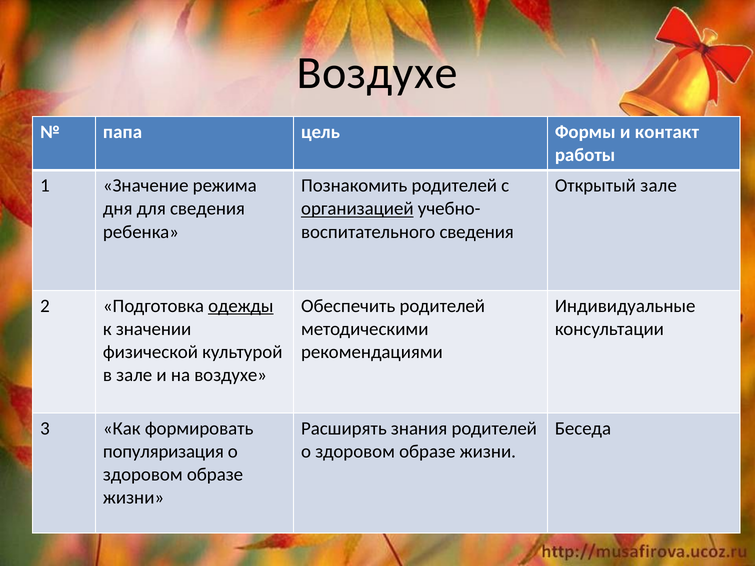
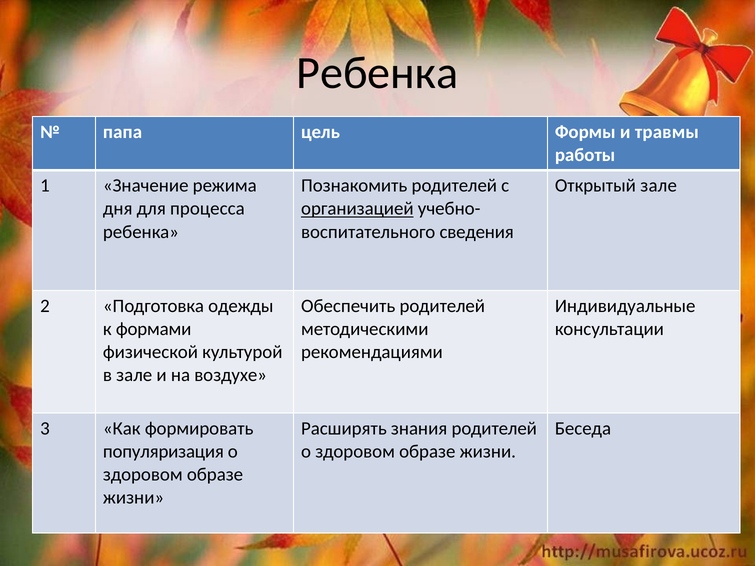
Воздухе at (377, 73): Воздухе -> Ребенка
контакт: контакт -> травмы
для сведения: сведения -> процесса
одежды underline: present -> none
значении: значении -> формами
